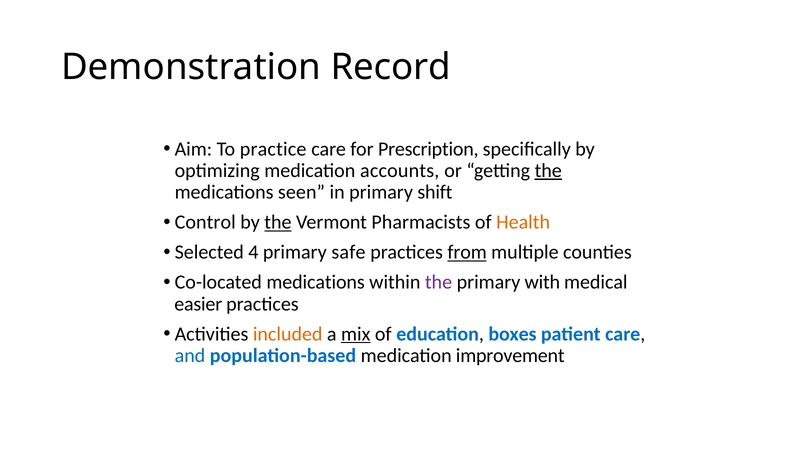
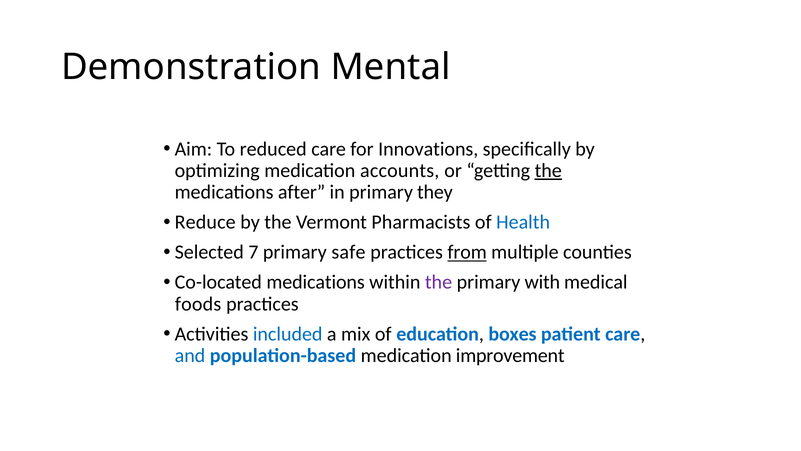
Record: Record -> Mental
practice: practice -> reduced
Prescription: Prescription -> Innovations
seen: seen -> after
shift: shift -> they
Control: Control -> Reduce
the at (278, 222) underline: present -> none
Health colour: orange -> blue
4: 4 -> 7
easier: easier -> foods
included colour: orange -> blue
mix underline: present -> none
